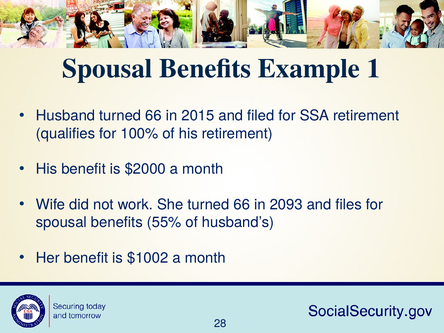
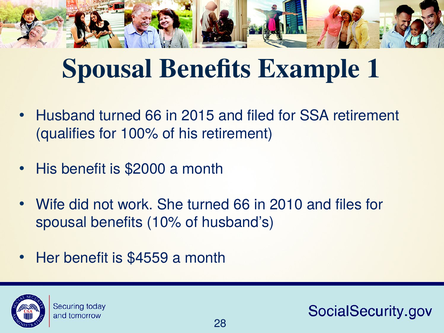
2093: 2093 -> 2010
55%: 55% -> 10%
$1002: $1002 -> $4559
